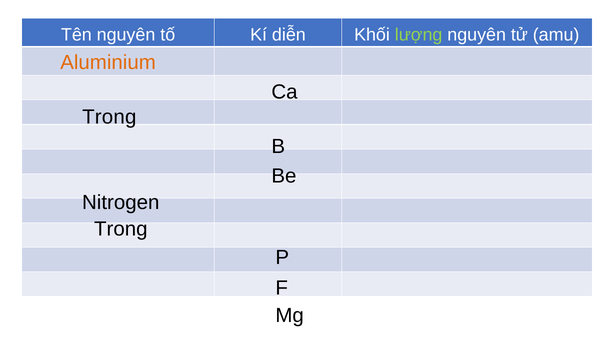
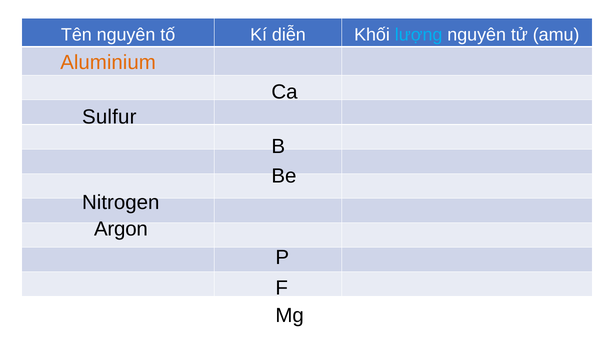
lượng colour: light green -> light blue
Trong at (109, 117): Trong -> Sulfur
Trong at (121, 229): Trong -> Argon
